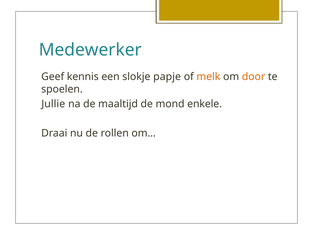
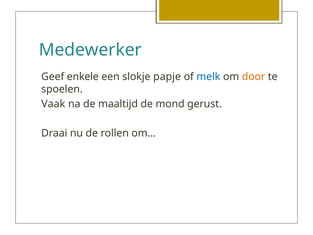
kennis: kennis -> enkele
melk colour: orange -> blue
Jullie: Jullie -> Vaak
enkele: enkele -> gerust
